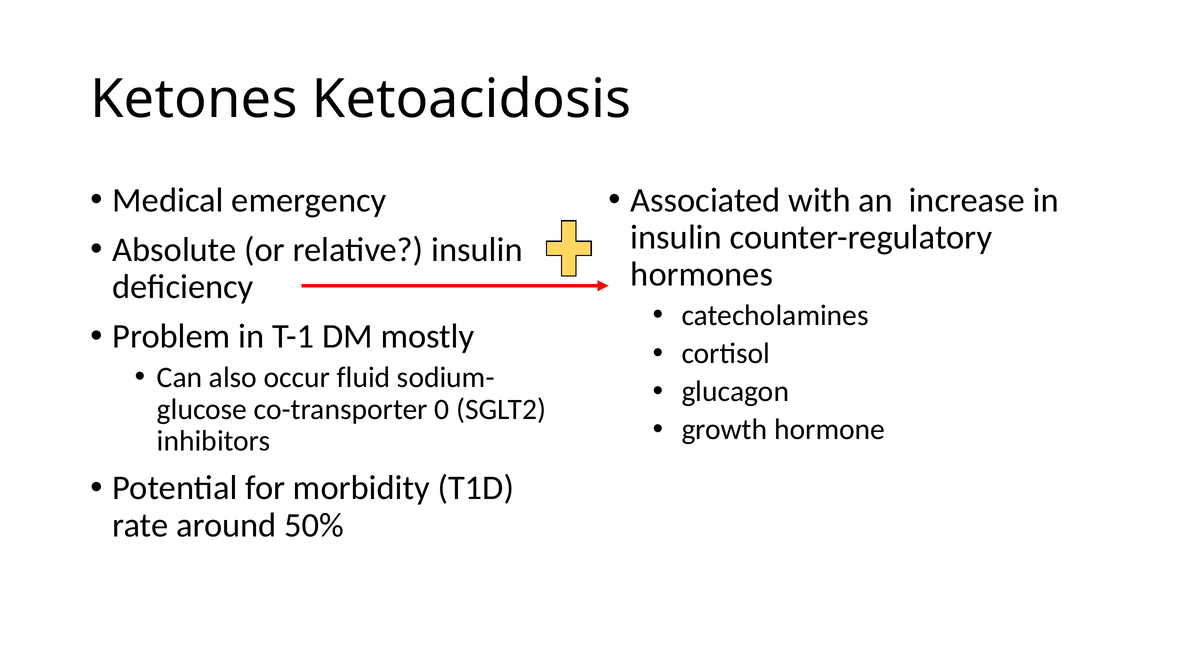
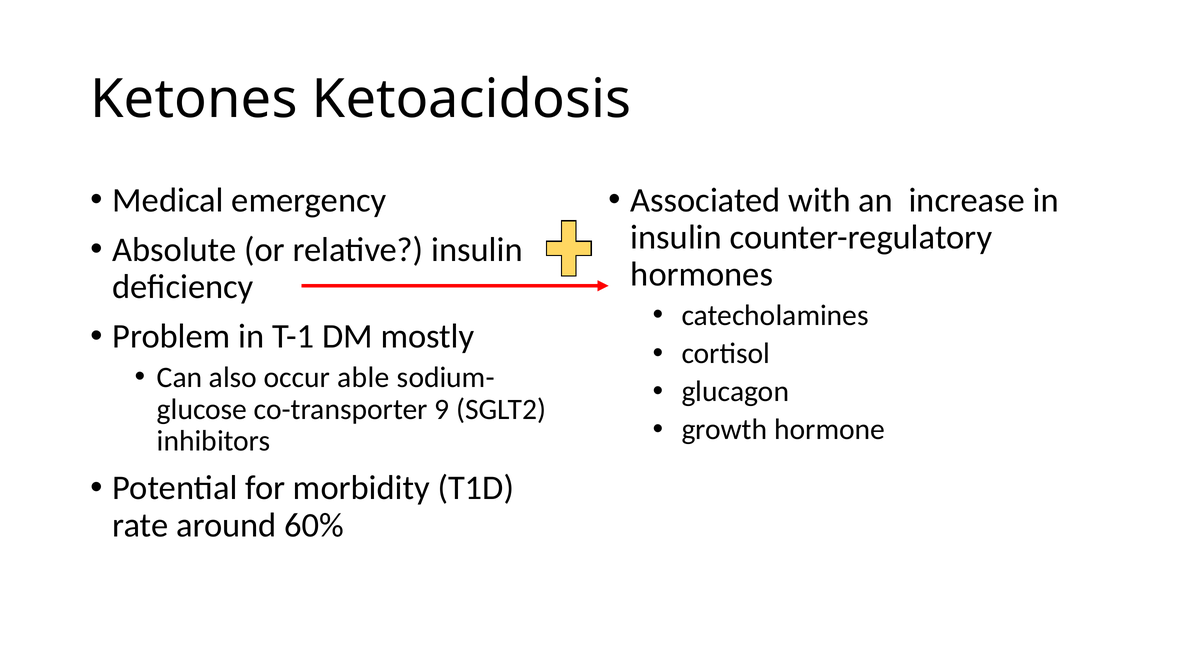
fluid: fluid -> able
0: 0 -> 9
50%: 50% -> 60%
